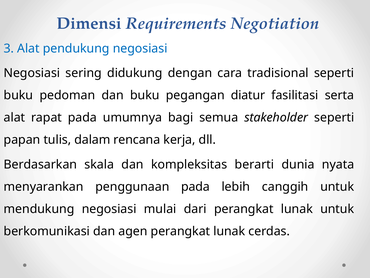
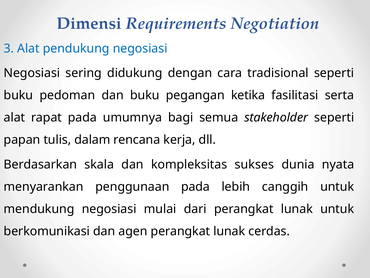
diatur: diatur -> ketika
berarti: berarti -> sukses
